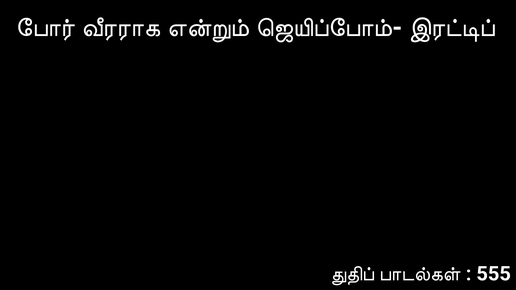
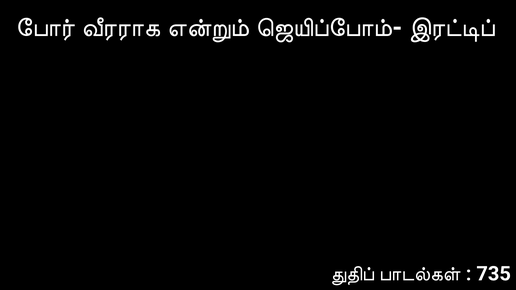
555: 555 -> 735
